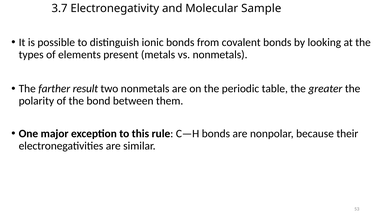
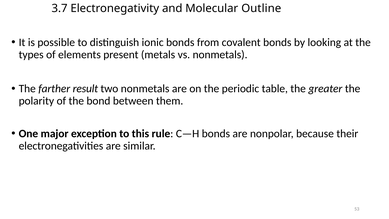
Sample: Sample -> Outline
